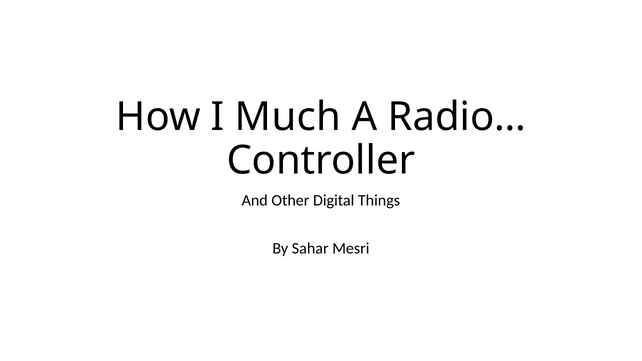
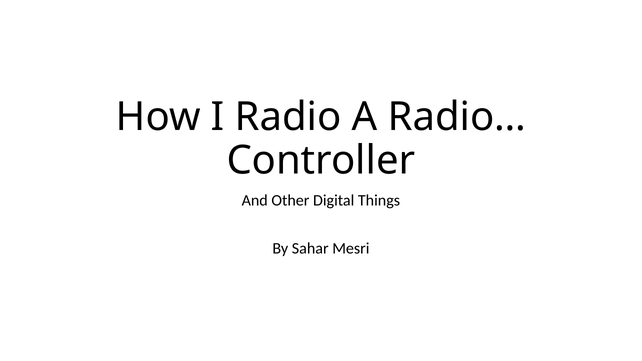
Much: Much -> Radio
